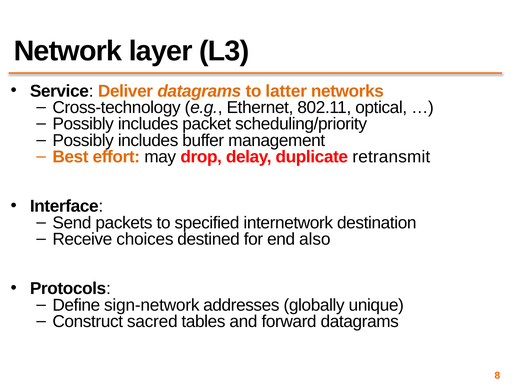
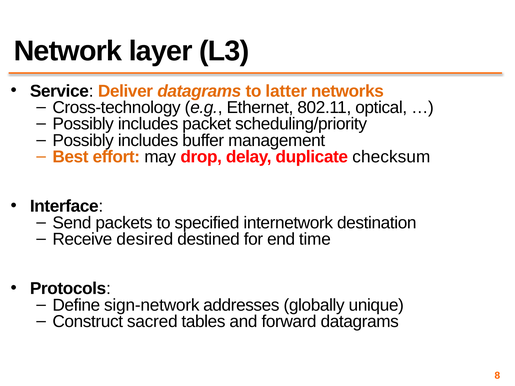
retransmit: retransmit -> checksum
choices: choices -> desired
also: also -> time
